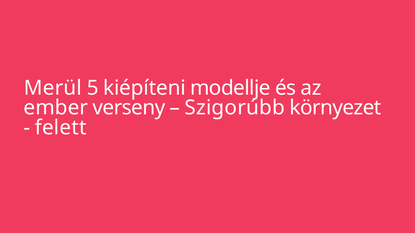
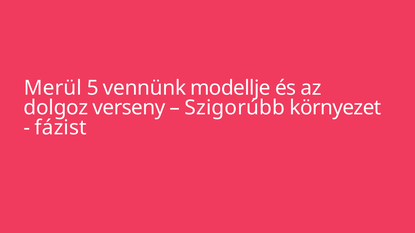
kiépíteni: kiépíteni -> vennünk
ember: ember -> dolgoz
felett: felett -> fázist
